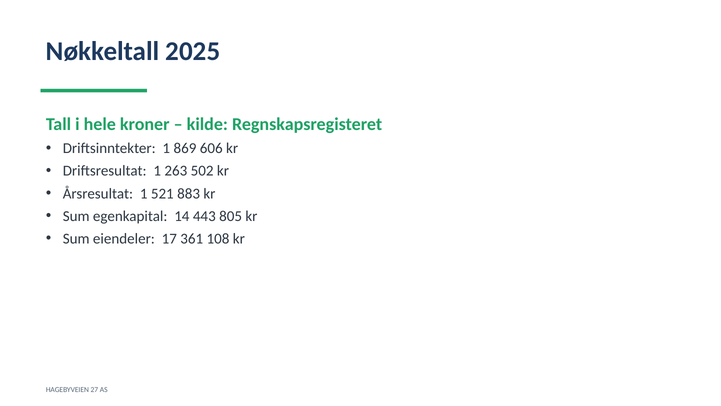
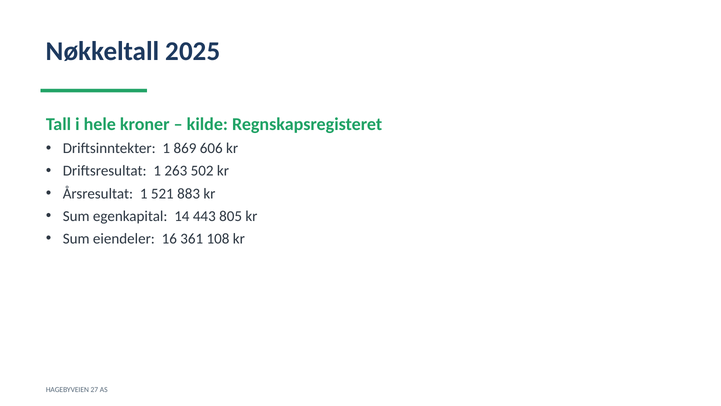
17: 17 -> 16
